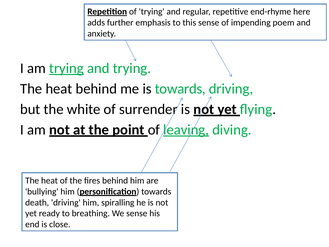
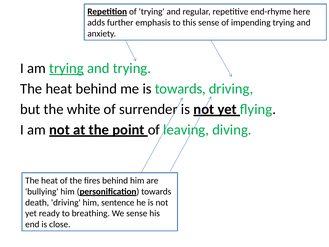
impending poem: poem -> trying
leaving underline: present -> none
spiralling: spiralling -> sentence
